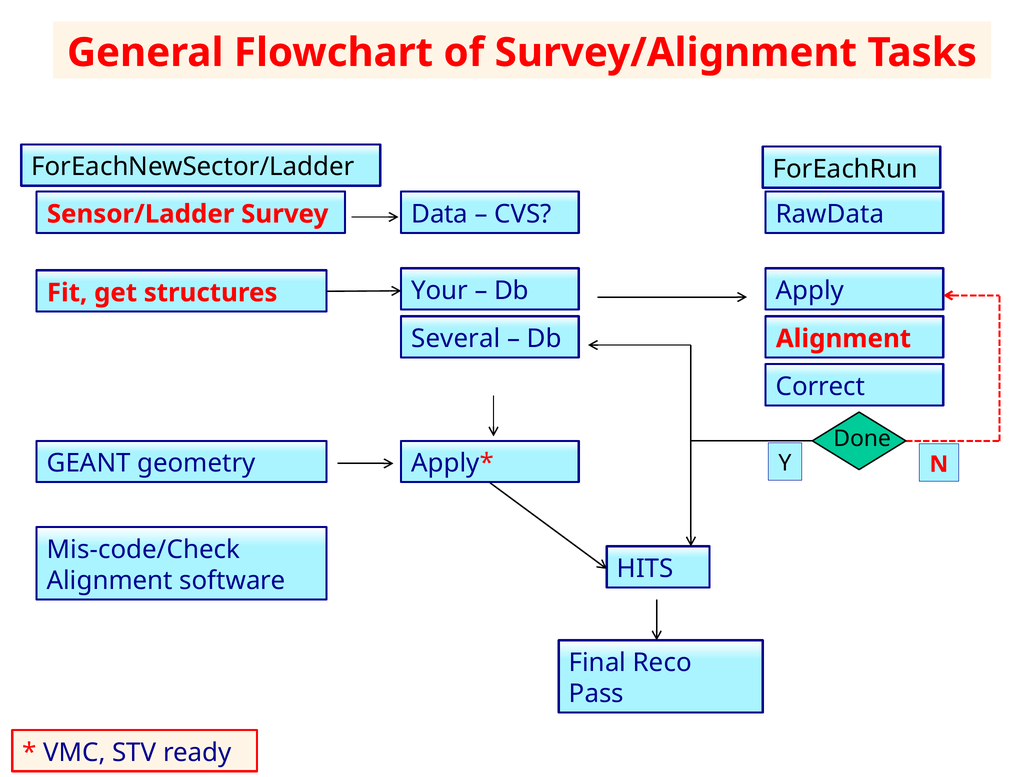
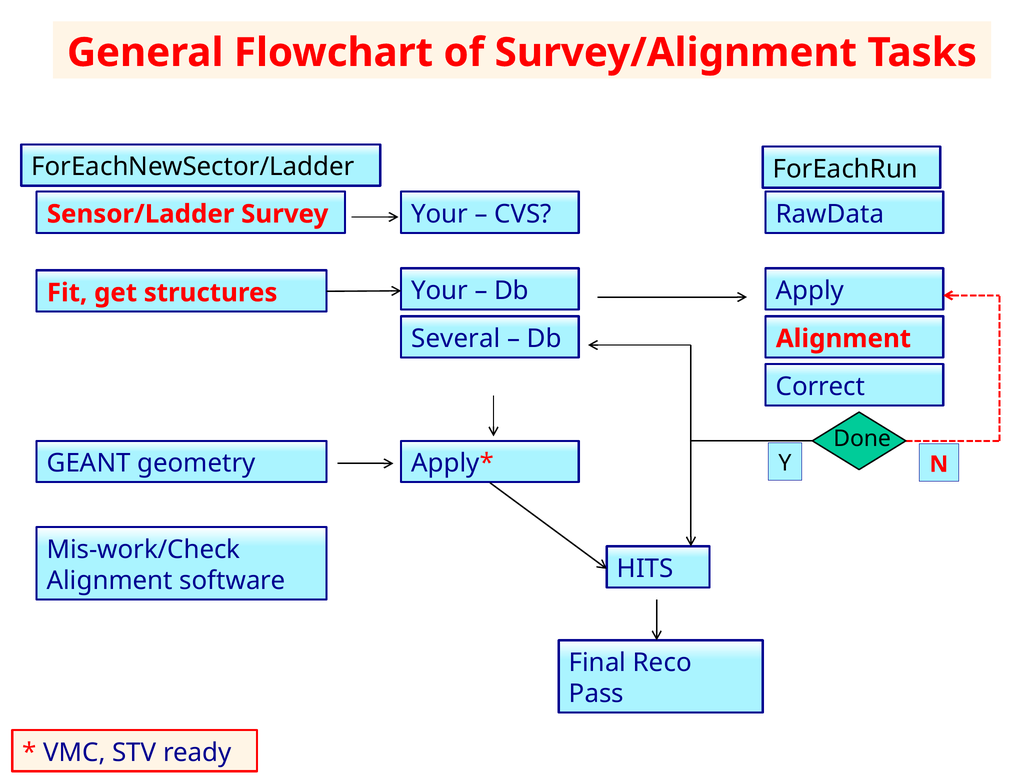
Survey Data: Data -> Your
Mis-code/Check: Mis-code/Check -> Mis-work/Check
